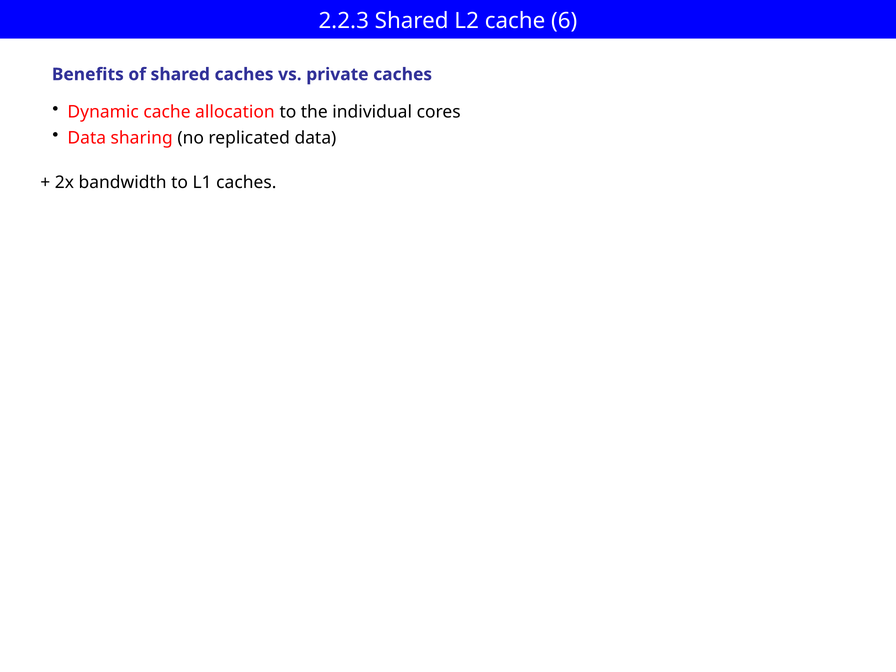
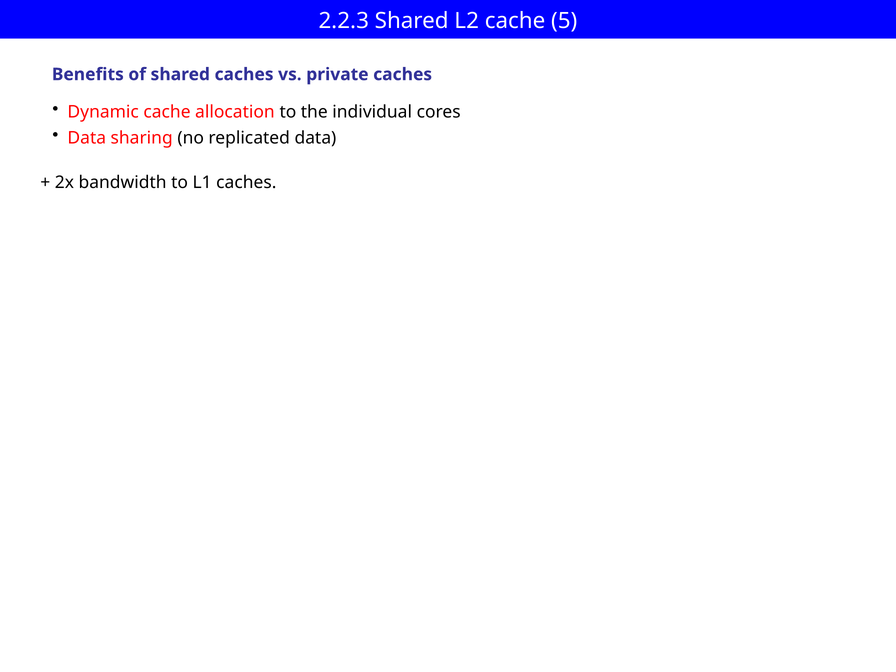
6: 6 -> 5
